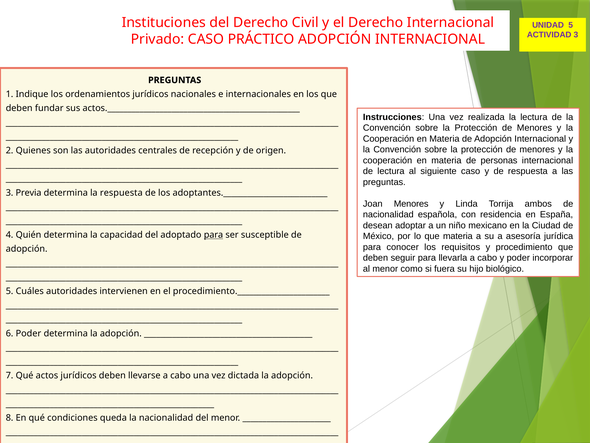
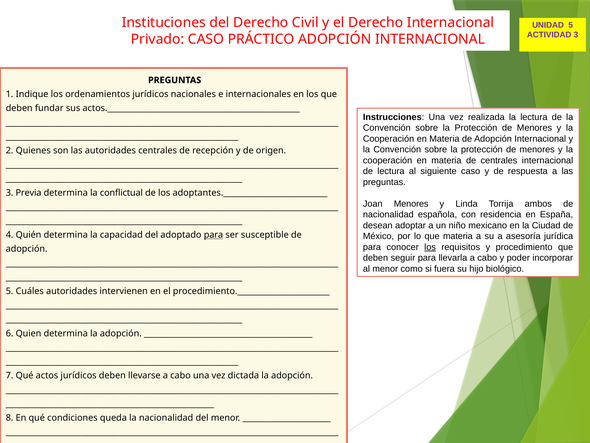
de personas: personas -> centrales
la respuesta: respuesta -> conflictual
los at (430, 247) underline: none -> present
6 Poder: Poder -> Quien
